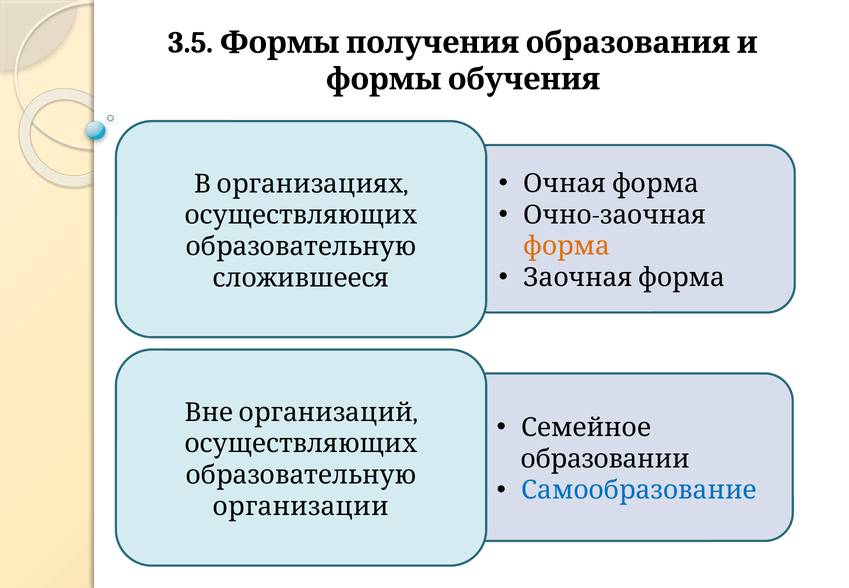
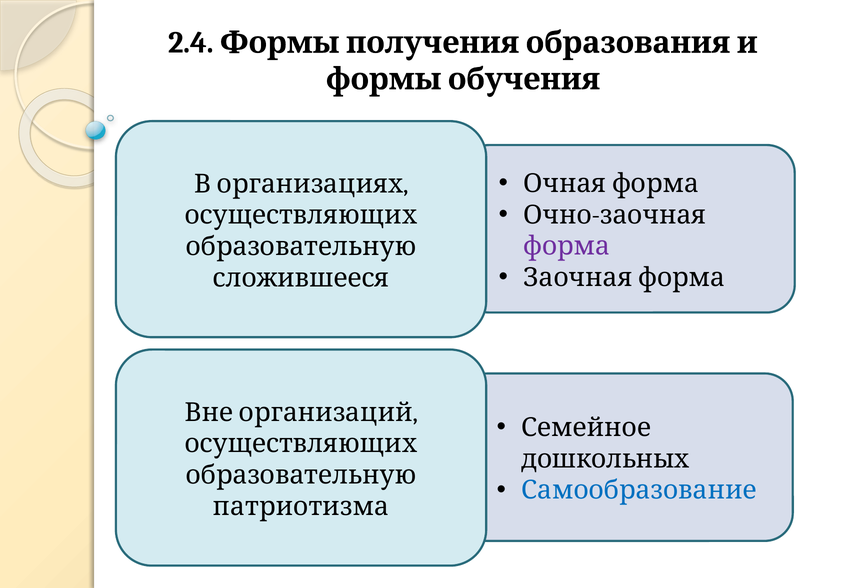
3.5: 3.5 -> 2.4
форма colour: orange -> purple
образовании: образовании -> дошкольных
организации: организации -> патриотизма
